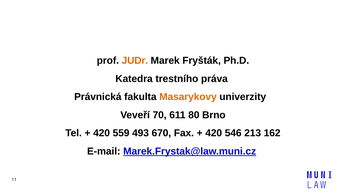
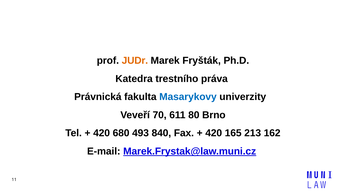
Masarykovy colour: orange -> blue
559: 559 -> 680
670: 670 -> 840
546: 546 -> 165
